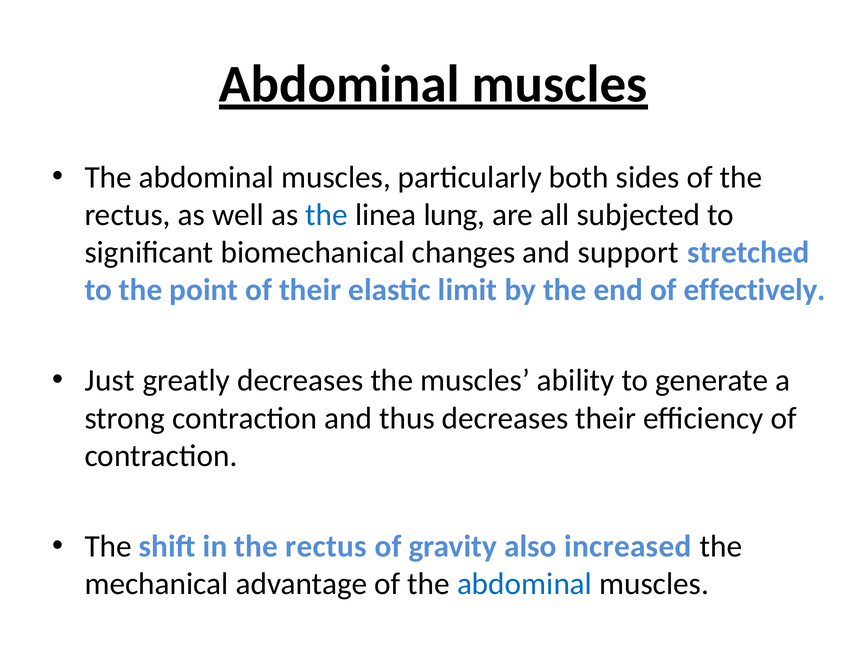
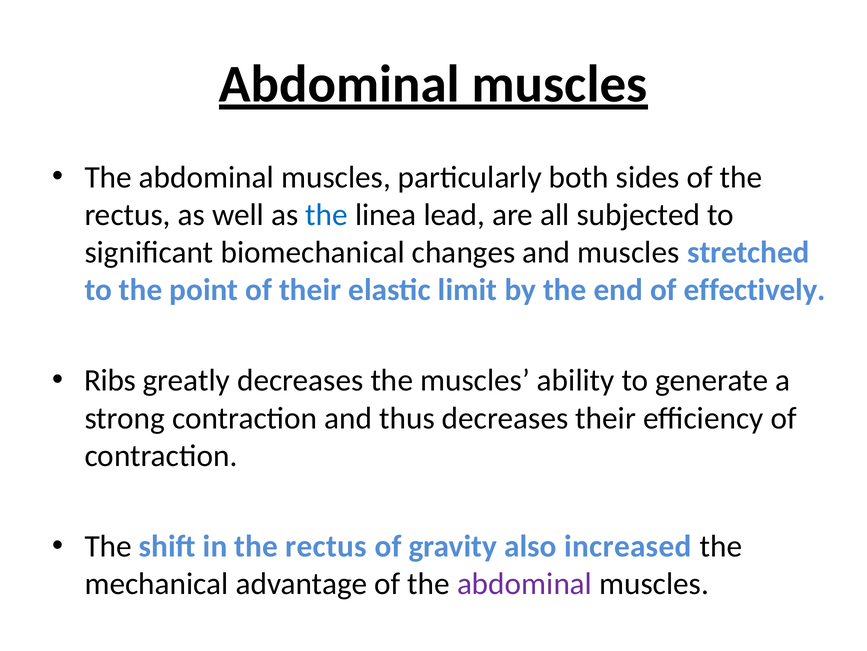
lung: lung -> lead
and support: support -> muscles
Just: Just -> Ribs
abdominal at (525, 583) colour: blue -> purple
